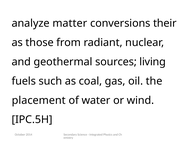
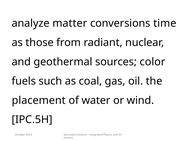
their: their -> time
living: living -> color
